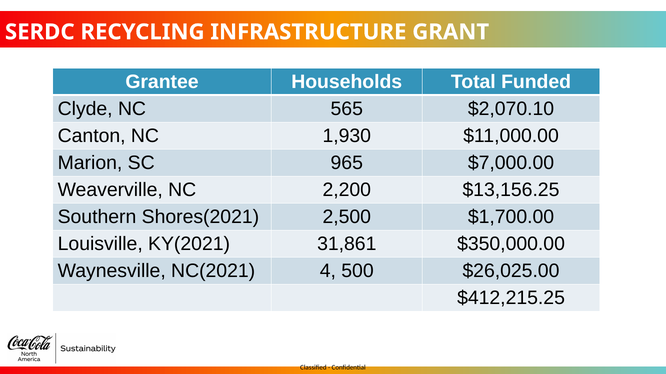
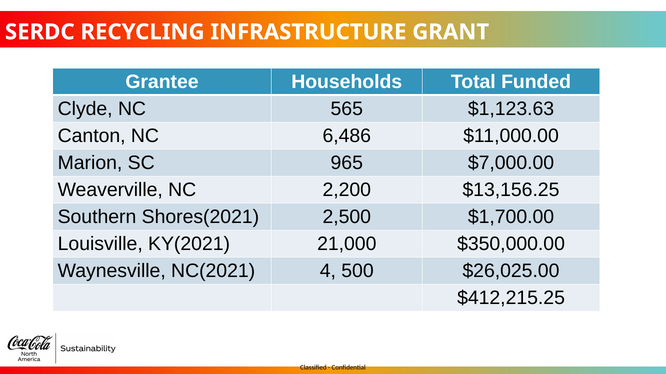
$2,070.10: $2,070.10 -> $1,123.63
1,930: 1,930 -> 6,486
31,861: 31,861 -> 21,000
